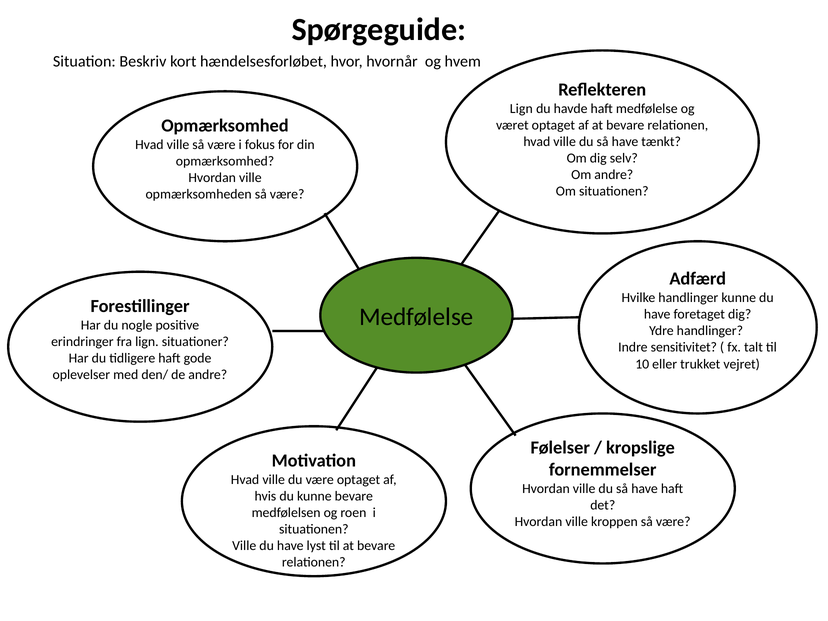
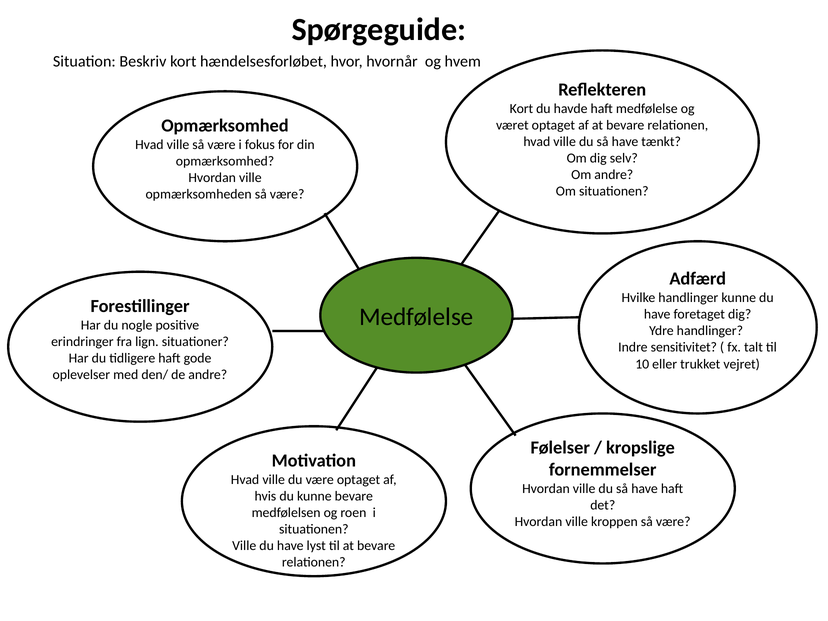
Lign at (521, 109): Lign -> Kort
